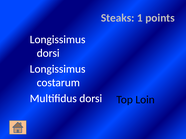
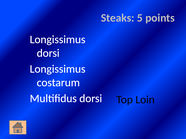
1: 1 -> 5
